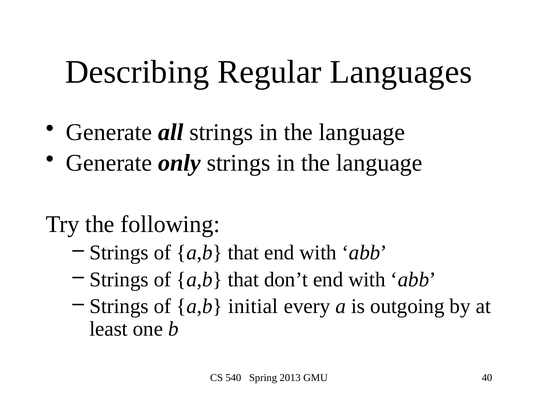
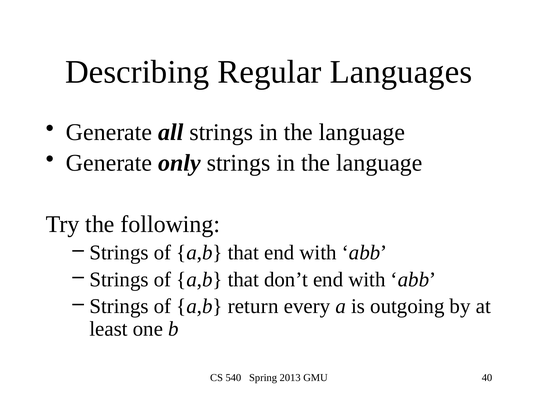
initial: initial -> return
